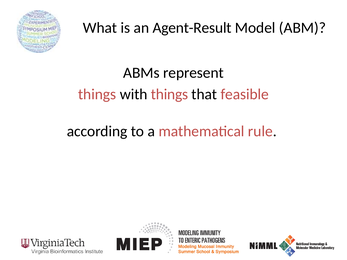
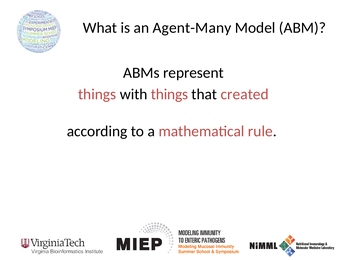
Agent-Result: Agent-Result -> Agent-Many
feasible: feasible -> created
